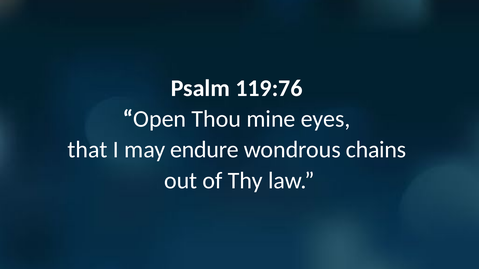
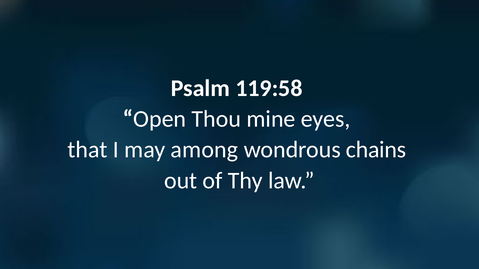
119:76: 119:76 -> 119:58
endure: endure -> among
